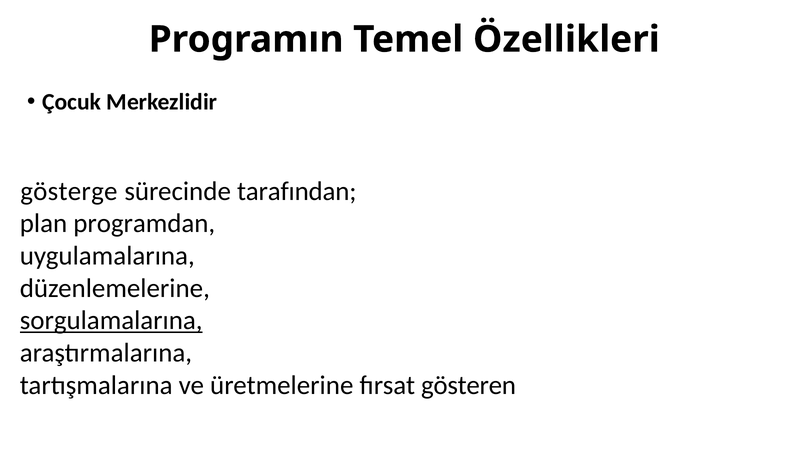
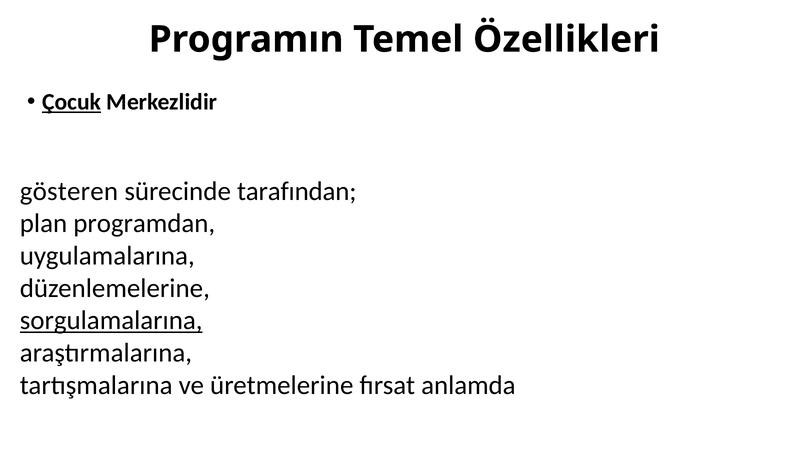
Çocuk underline: none -> present
gösterge: gösterge -> gösteren
gösteren: gösteren -> anlamda
